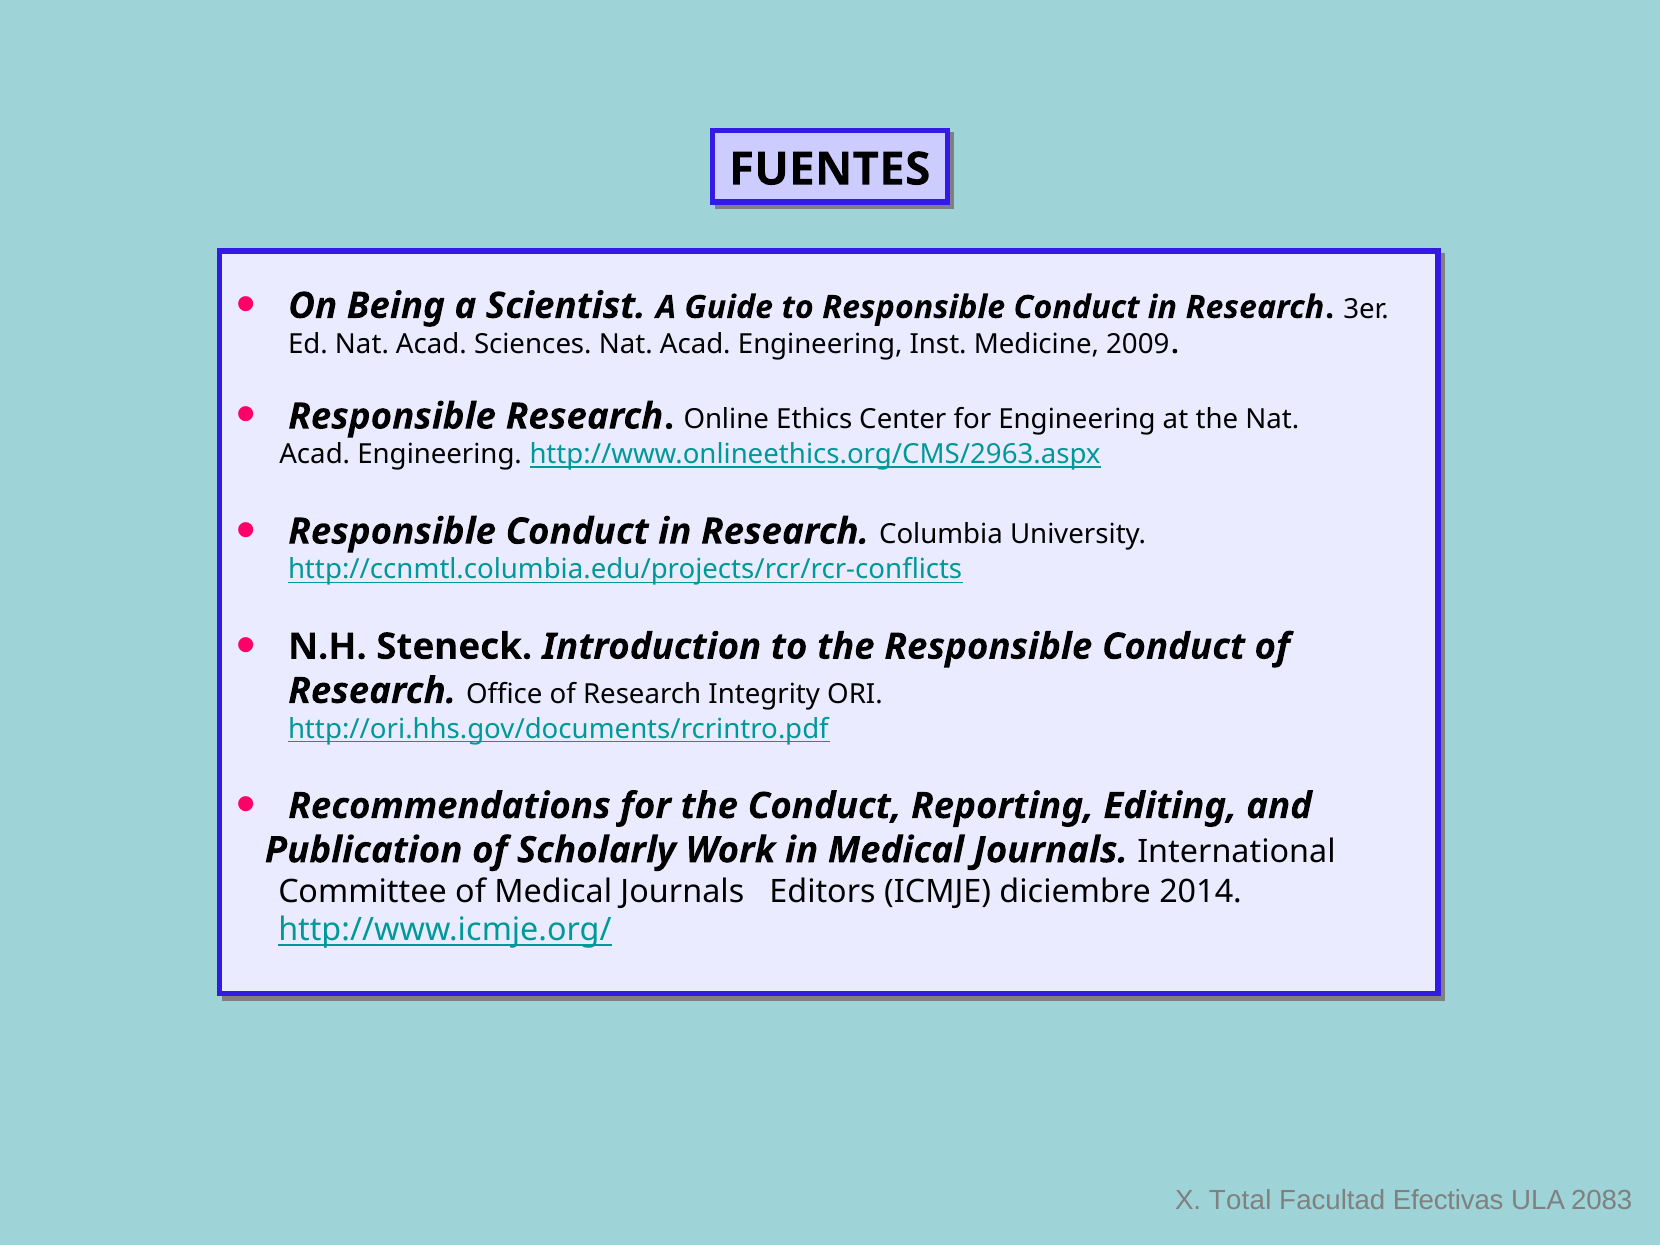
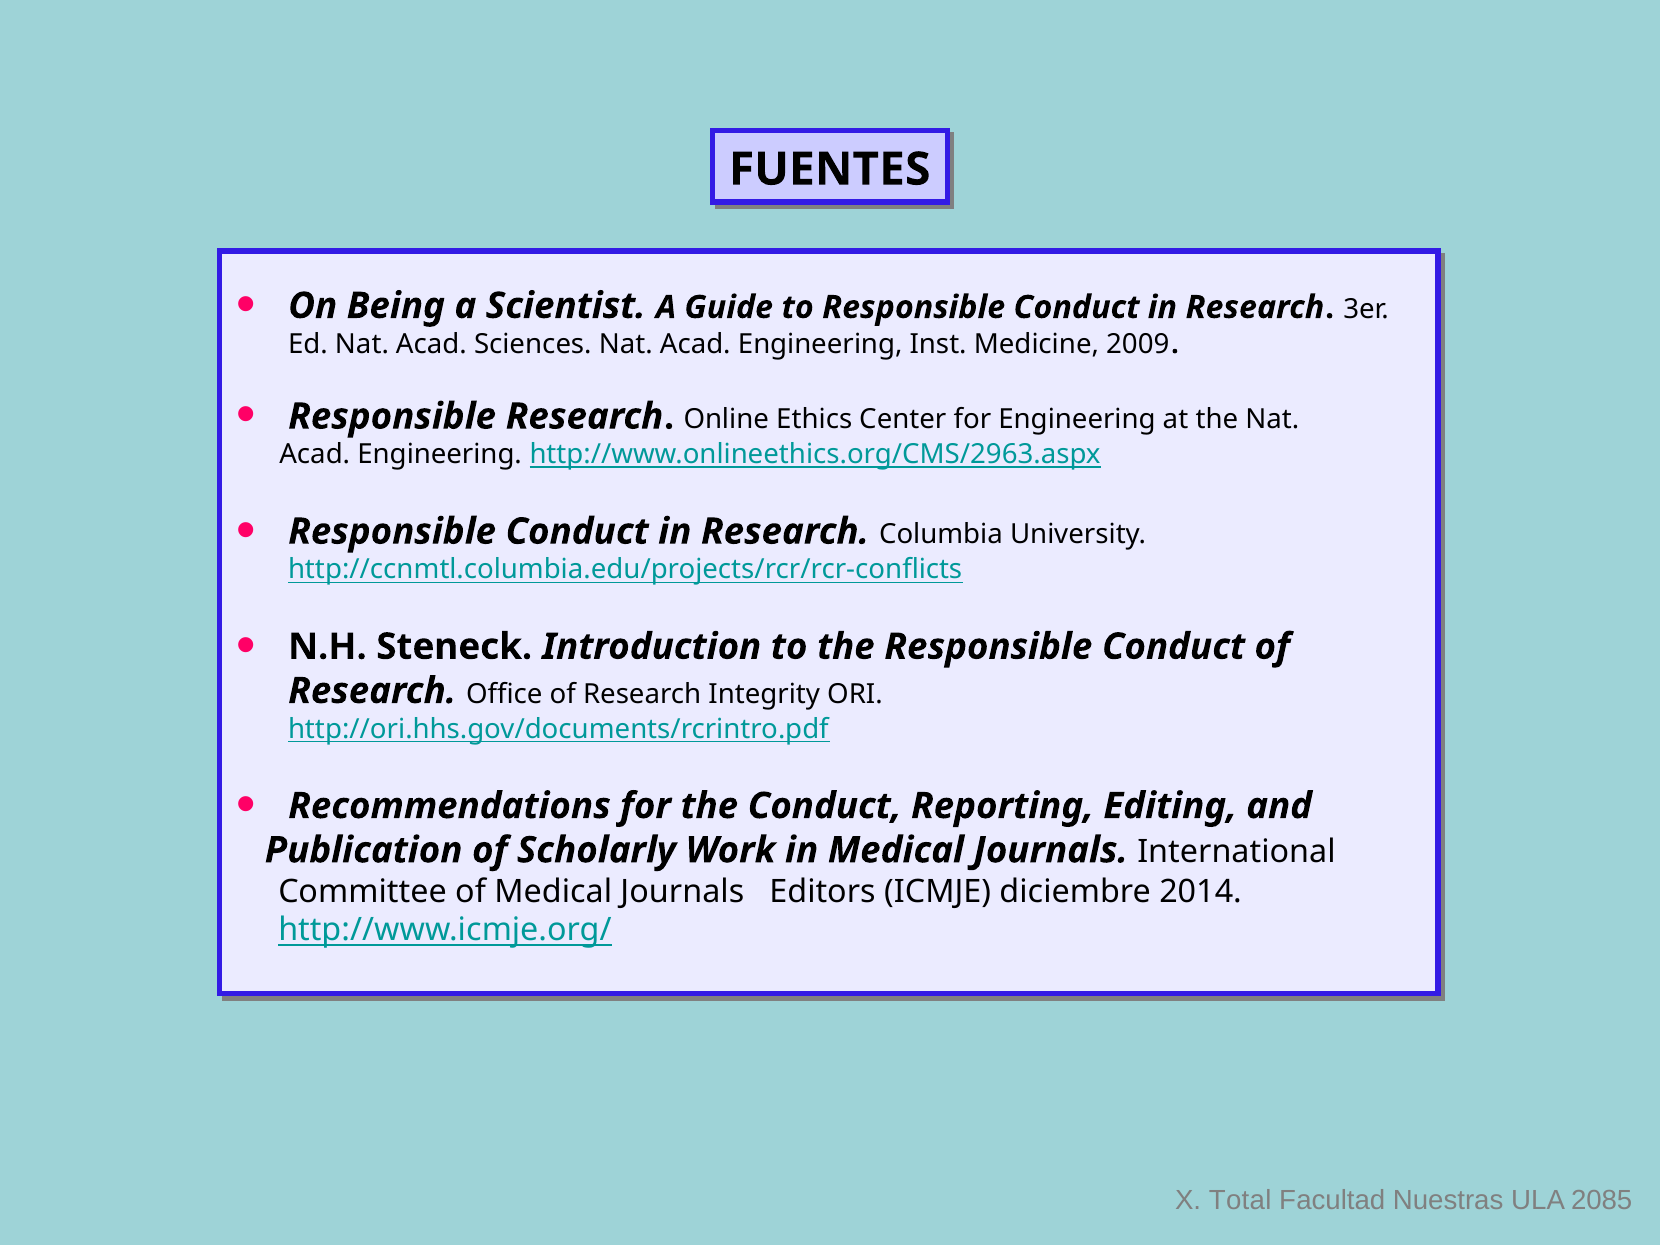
Efectivas: Efectivas -> Nuestras
2083: 2083 -> 2085
